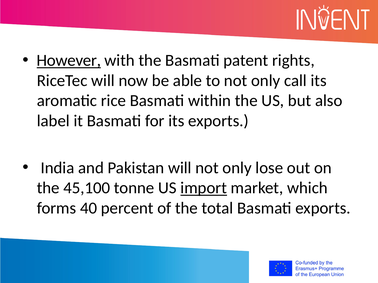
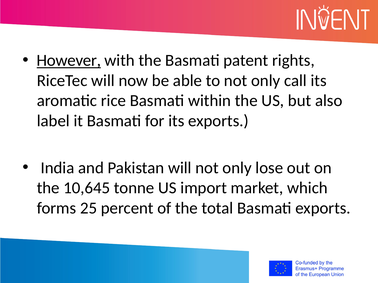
45,100: 45,100 -> 10,645
import underline: present -> none
40: 40 -> 25
